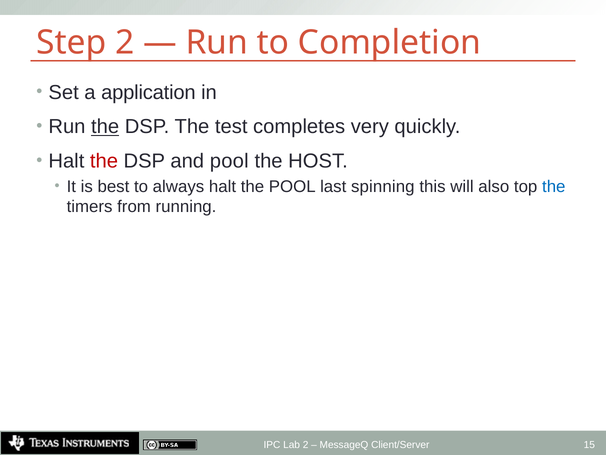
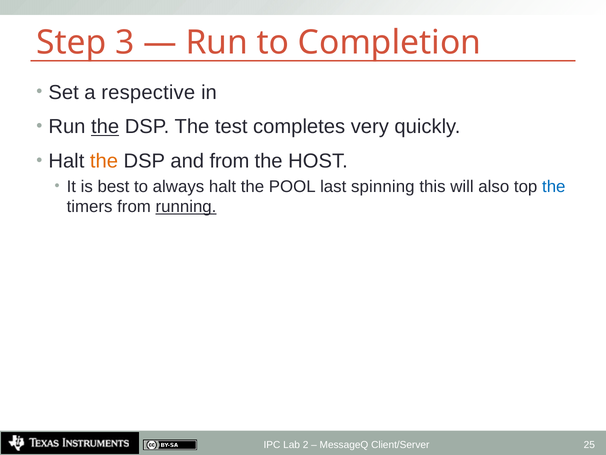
Step 2: 2 -> 3
application: application -> respective
the at (104, 161) colour: red -> orange
and pool: pool -> from
running underline: none -> present
15: 15 -> 25
